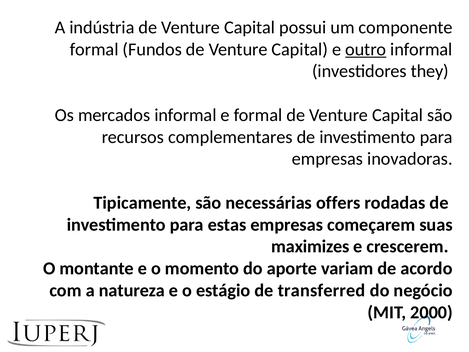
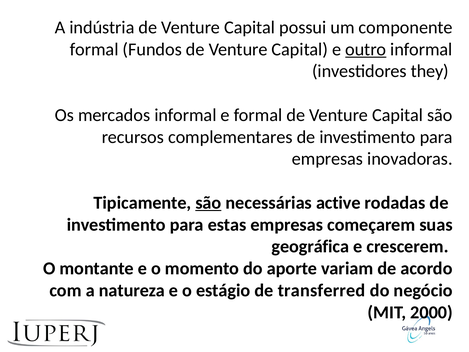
são at (208, 203) underline: none -> present
offers: offers -> active
maximizes: maximizes -> geográfica
